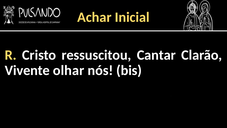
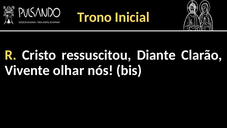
Achar: Achar -> Trono
Cantar: Cantar -> Diante
